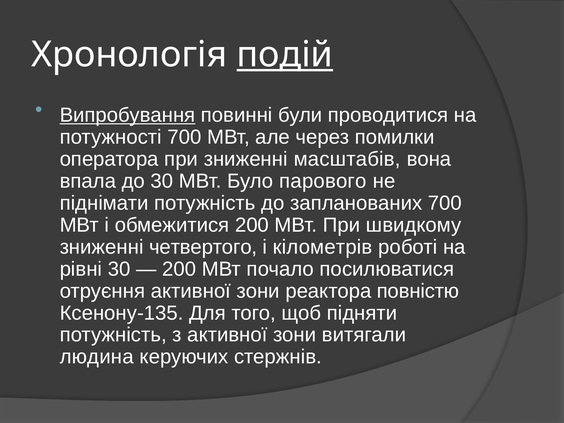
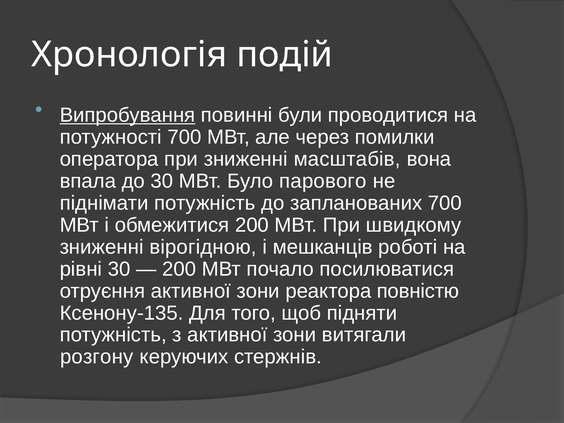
подій underline: present -> none
четвертого: четвертого -> вірогідною
кілометрів: кілометрів -> мешканців
людина: людина -> розгону
